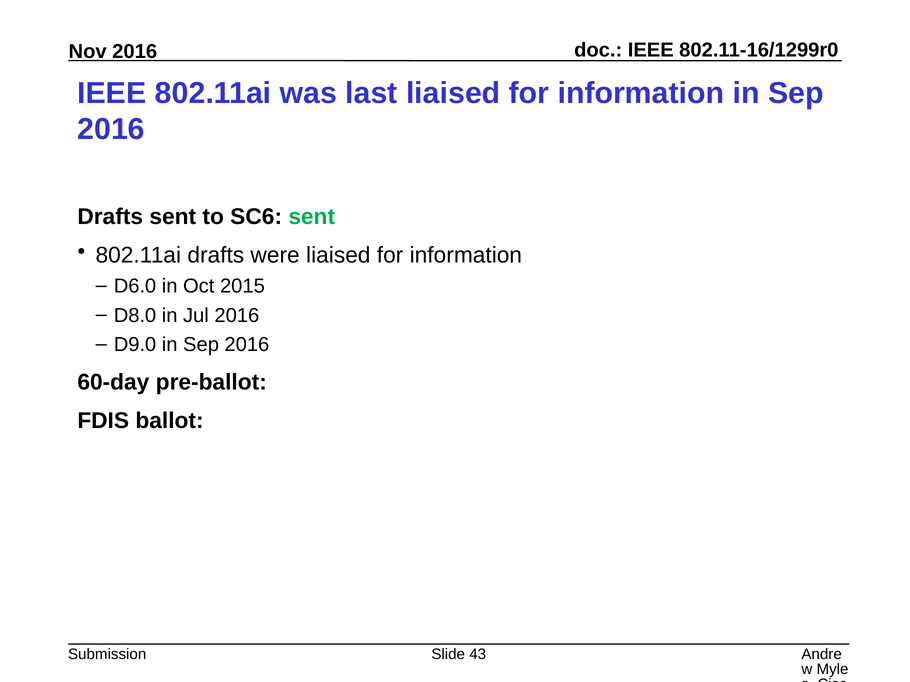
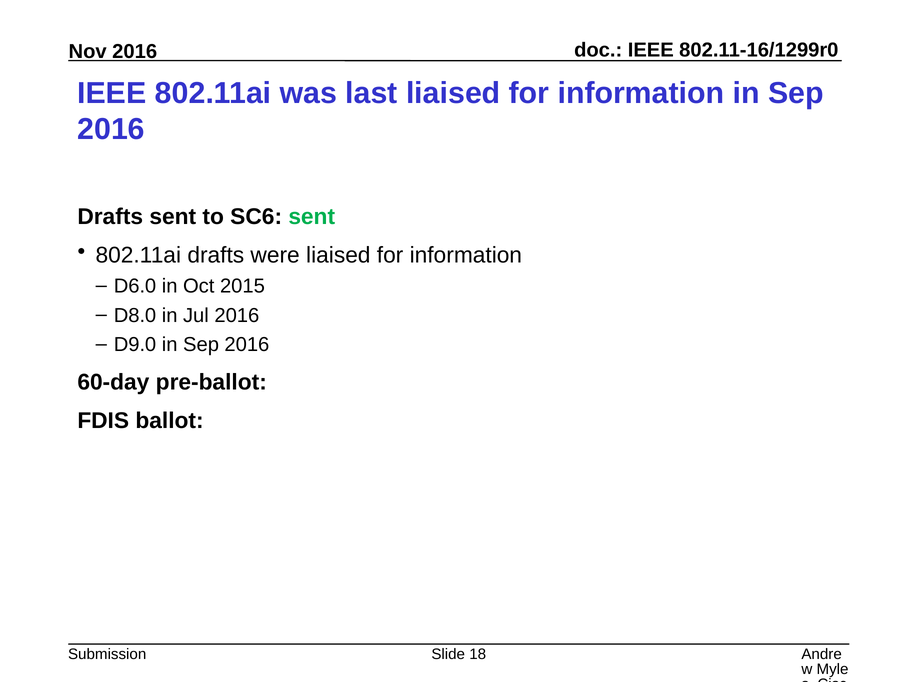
43: 43 -> 18
